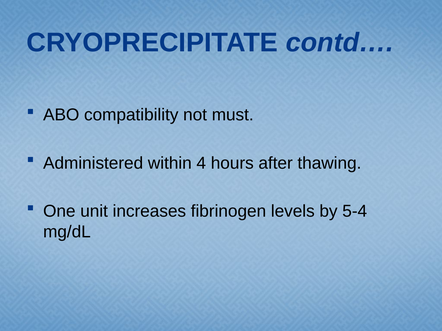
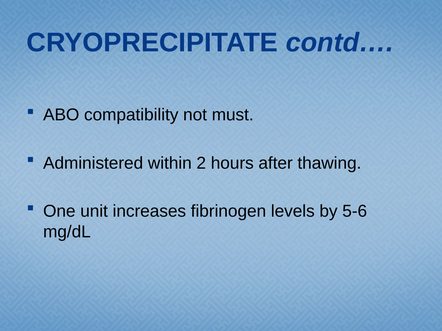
4: 4 -> 2
5-4: 5-4 -> 5-6
